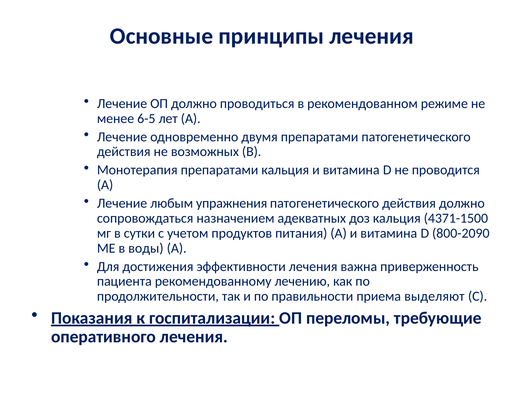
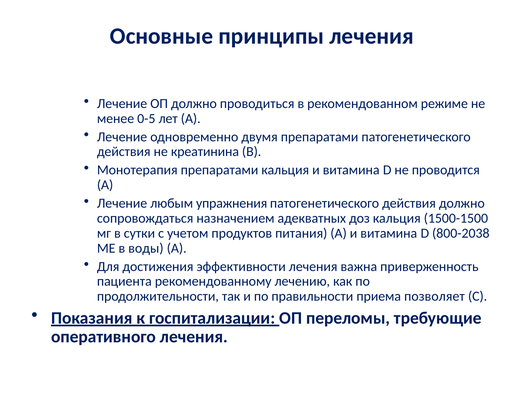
6-5: 6-5 -> 0-5
возможных: возможных -> креатинина
4371-1500: 4371-1500 -> 1500-1500
800-2090: 800-2090 -> 800-2038
выделяют: выделяют -> позволяет
